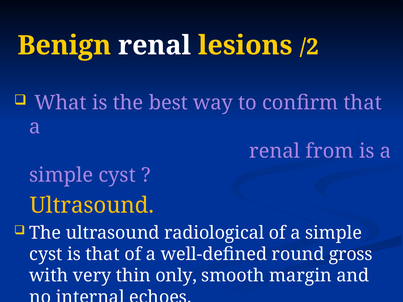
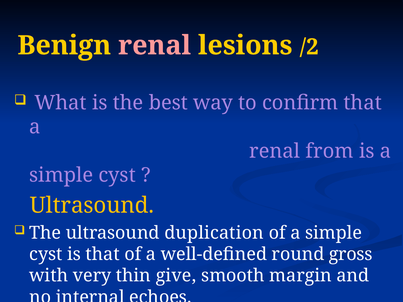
renal at (155, 46) colour: white -> pink
radiological: radiological -> duplication
only: only -> give
